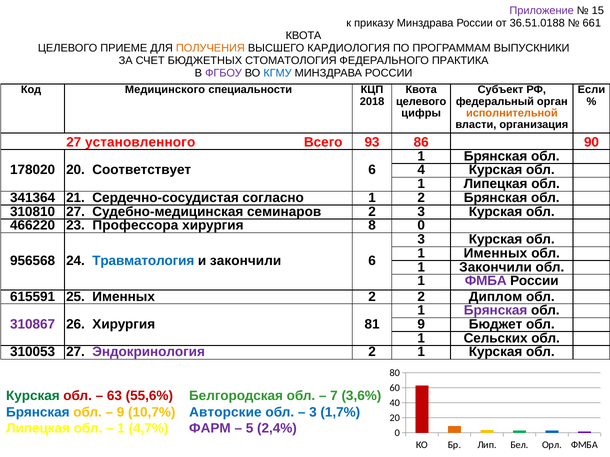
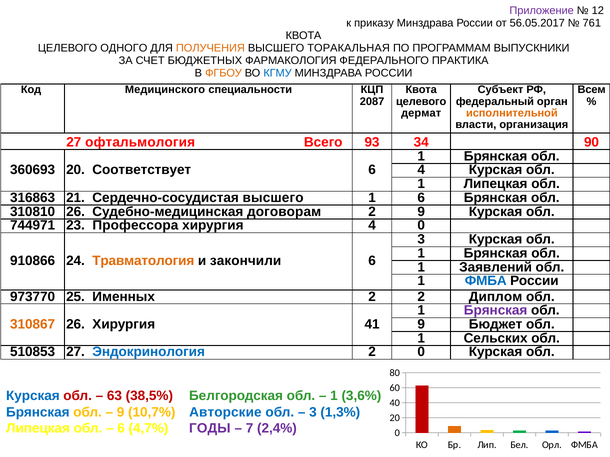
15: 15 -> 12
36.51.0188: 36.51.0188 -> 56.05.2017
661: 661 -> 761
ПРИЕМЕ: ПРИЕМЕ -> ОДНОГО
КАРДИОЛОГИЯ: КАРДИОЛОГИЯ -> ТОРАКАЛЬНАЯ
СТОМАТОЛОГИЯ: СТОМАТОЛОГИЯ -> ФАРМАКОЛОГИЯ
ФГБОУ colour: purple -> orange
Если: Если -> Всем
2018: 2018 -> 2087
цифры: цифры -> дермат
установленного: установленного -> офтальмология
86: 86 -> 34
178020: 178020 -> 360693
341364: 341364 -> 316863
Сердечно-сосудистая согласно: согласно -> высшего
1 2: 2 -> 6
310810 27: 27 -> 26
семинаров: семинаров -> договорам
2 3: 3 -> 9
466220: 466220 -> 744971
хирургия 8: 8 -> 4
Именных at (496, 254): Именных -> Брянская
956568: 956568 -> 910866
Травматология colour: blue -> orange
1 Закончили: Закончили -> Заявлений
ФМБА at (486, 281) colour: purple -> blue
615591: 615591 -> 973770
310867 colour: purple -> orange
81: 81 -> 41
310053: 310053 -> 510853
Эндокринология colour: purple -> blue
2 1: 1 -> 0
Курская at (33, 396) colour: green -> blue
55,6%: 55,6% -> 38,5%
7 at (334, 396): 7 -> 1
1,7%: 1,7% -> 1,3%
1 at (121, 429): 1 -> 6
ФАРМ: ФАРМ -> ГОДЫ
5: 5 -> 7
